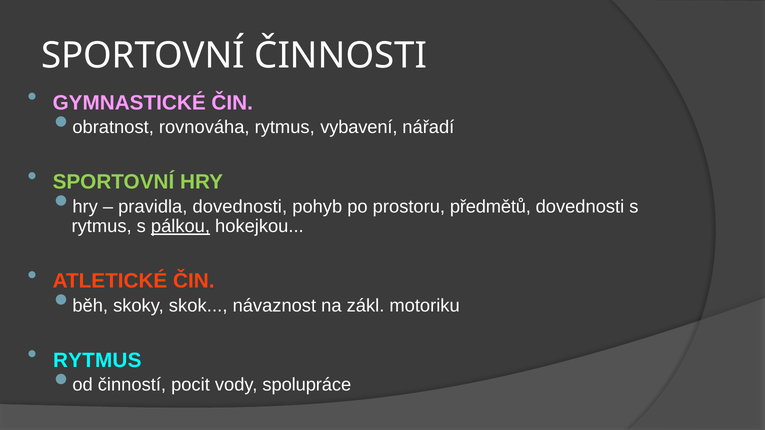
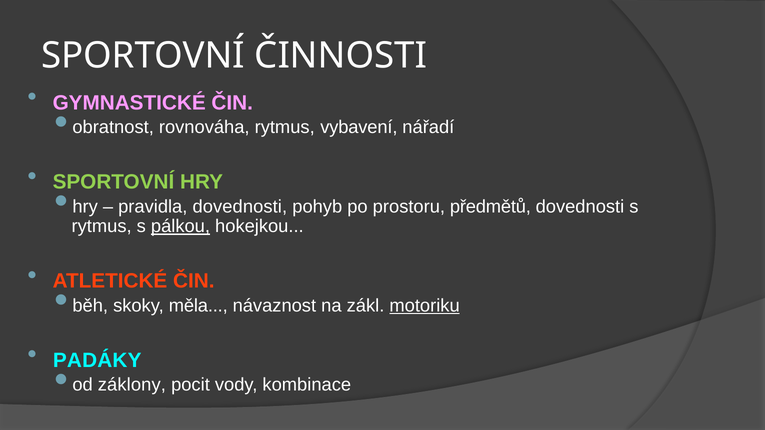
skok: skok -> měla
motoriku underline: none -> present
RYTMUS at (97, 361): RYTMUS -> PADÁKY
činností: činností -> záklony
spolupráce: spolupráce -> kombinace
